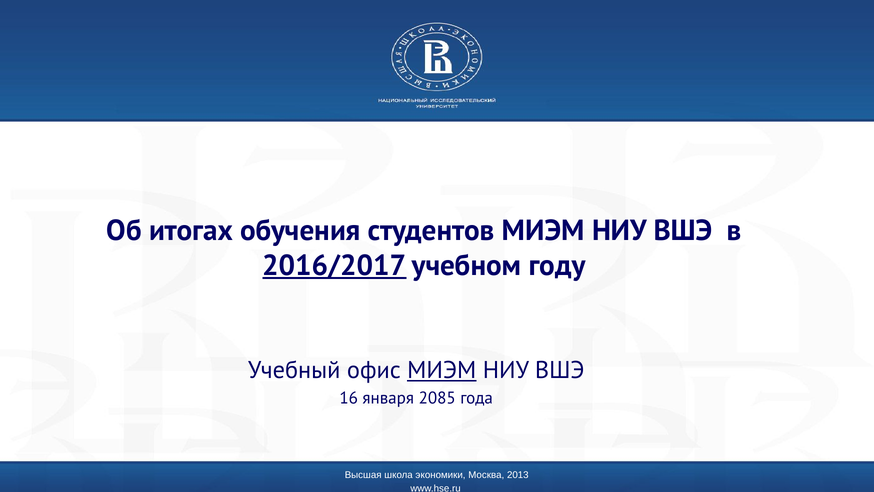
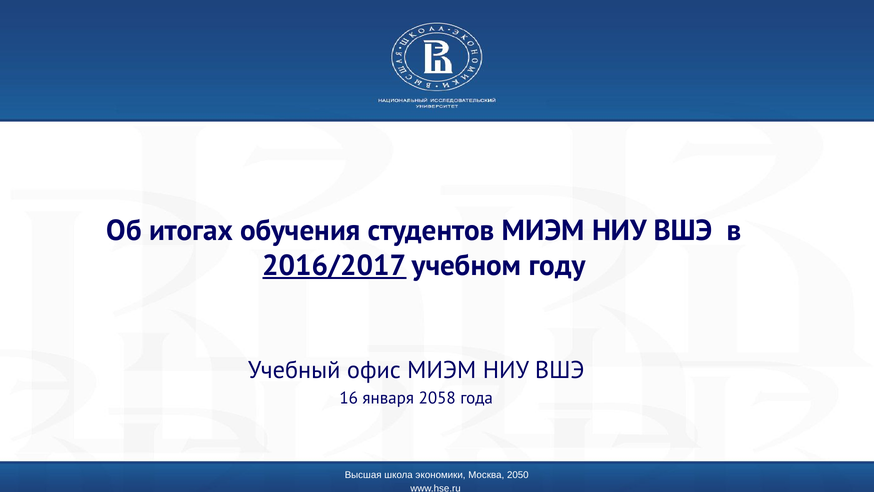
МИЭМ at (442, 370) underline: present -> none
2085: 2085 -> 2058
2013: 2013 -> 2050
